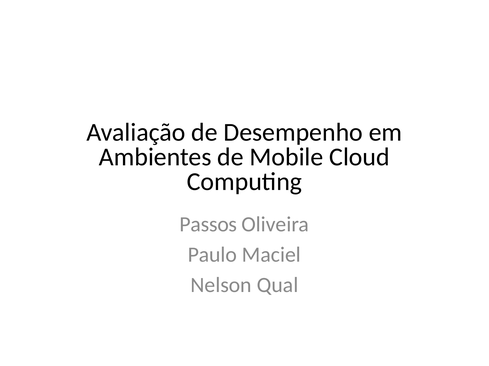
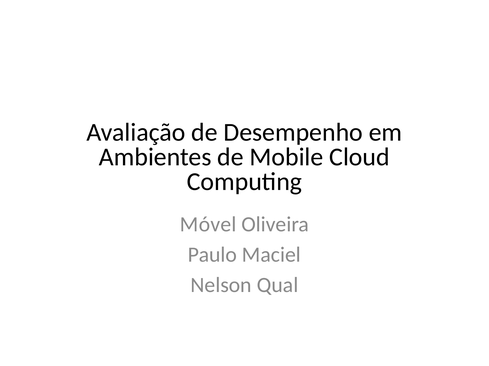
Passos: Passos -> Móvel
